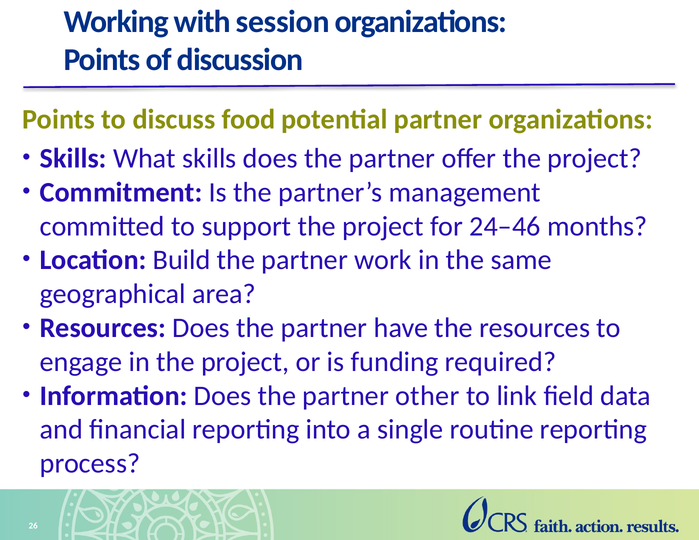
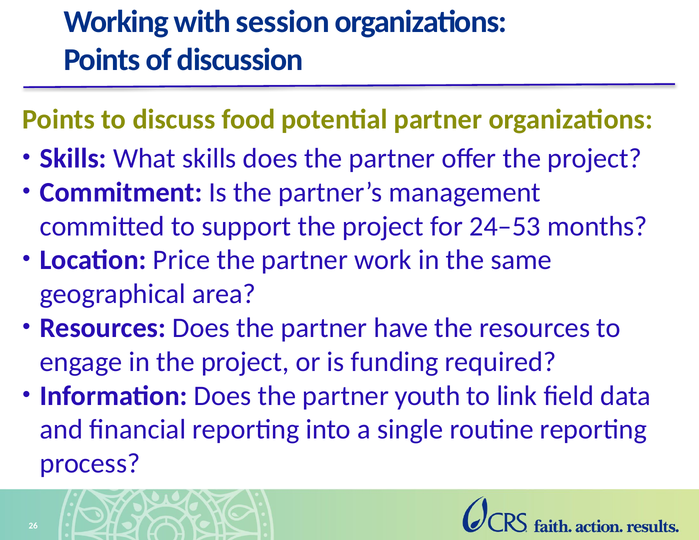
24–46: 24–46 -> 24–53
Build: Build -> Price
other: other -> youth
